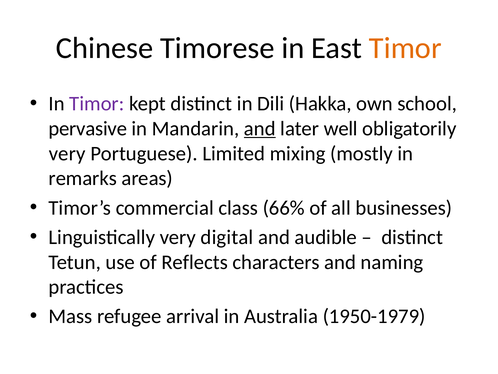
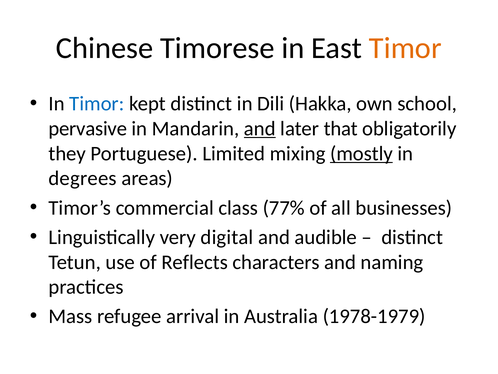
Timor at (97, 104) colour: purple -> blue
well: well -> that
very at (67, 153): very -> they
mostly underline: none -> present
remarks: remarks -> degrees
66%: 66% -> 77%
1950-1979: 1950-1979 -> 1978-1979
